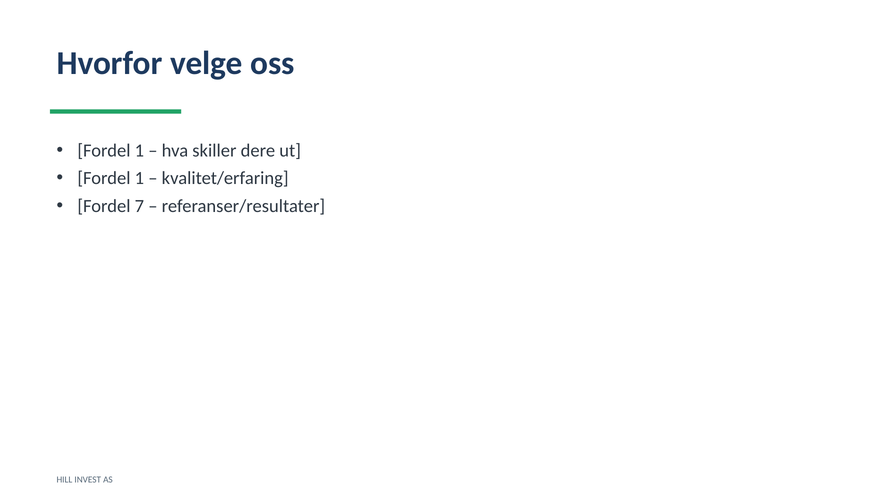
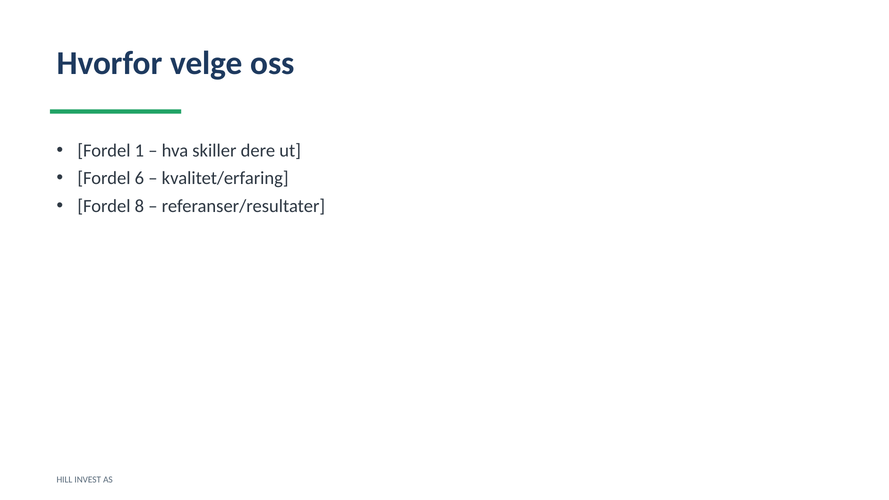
1 at (139, 178): 1 -> 6
7: 7 -> 8
